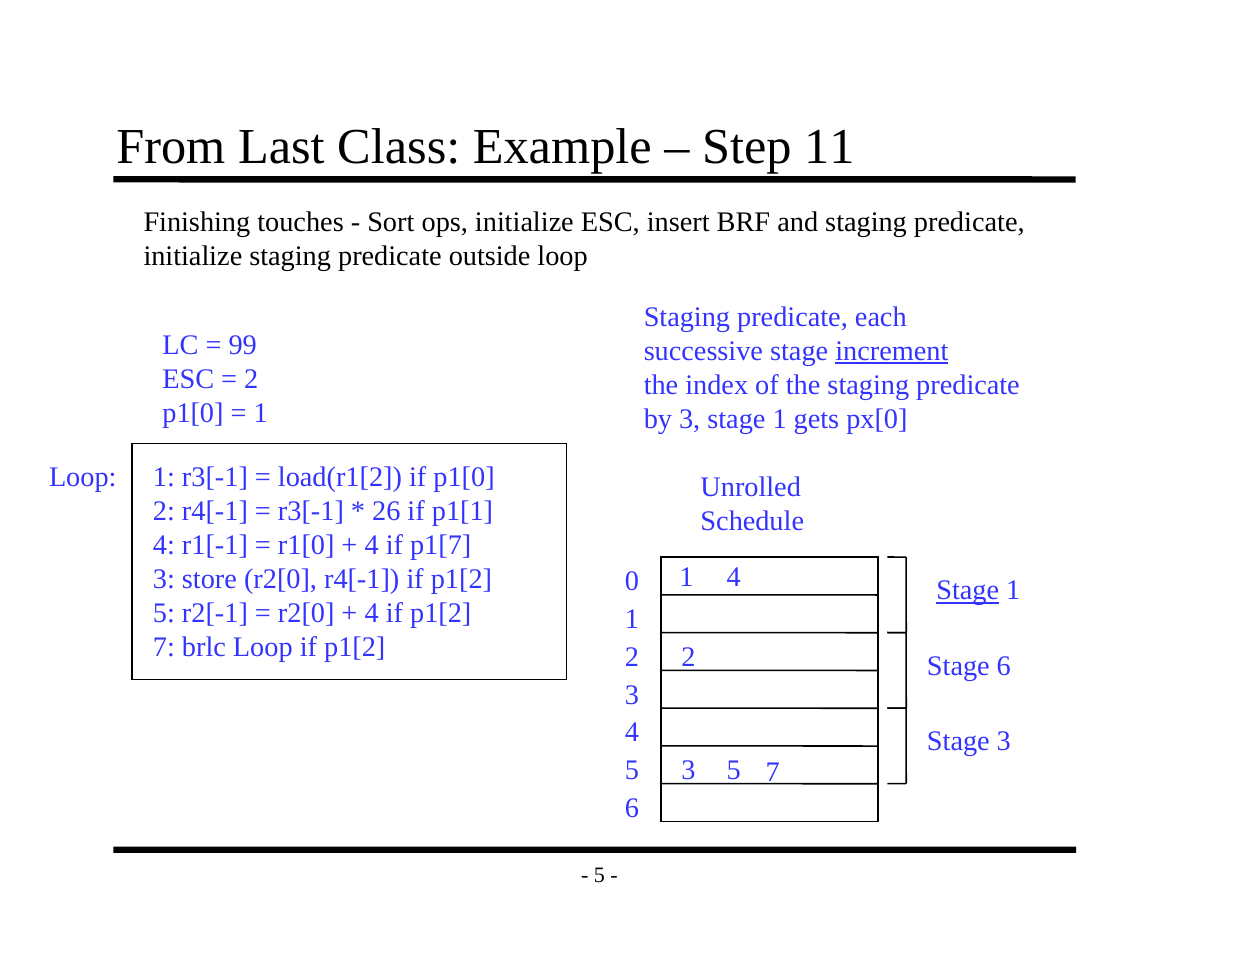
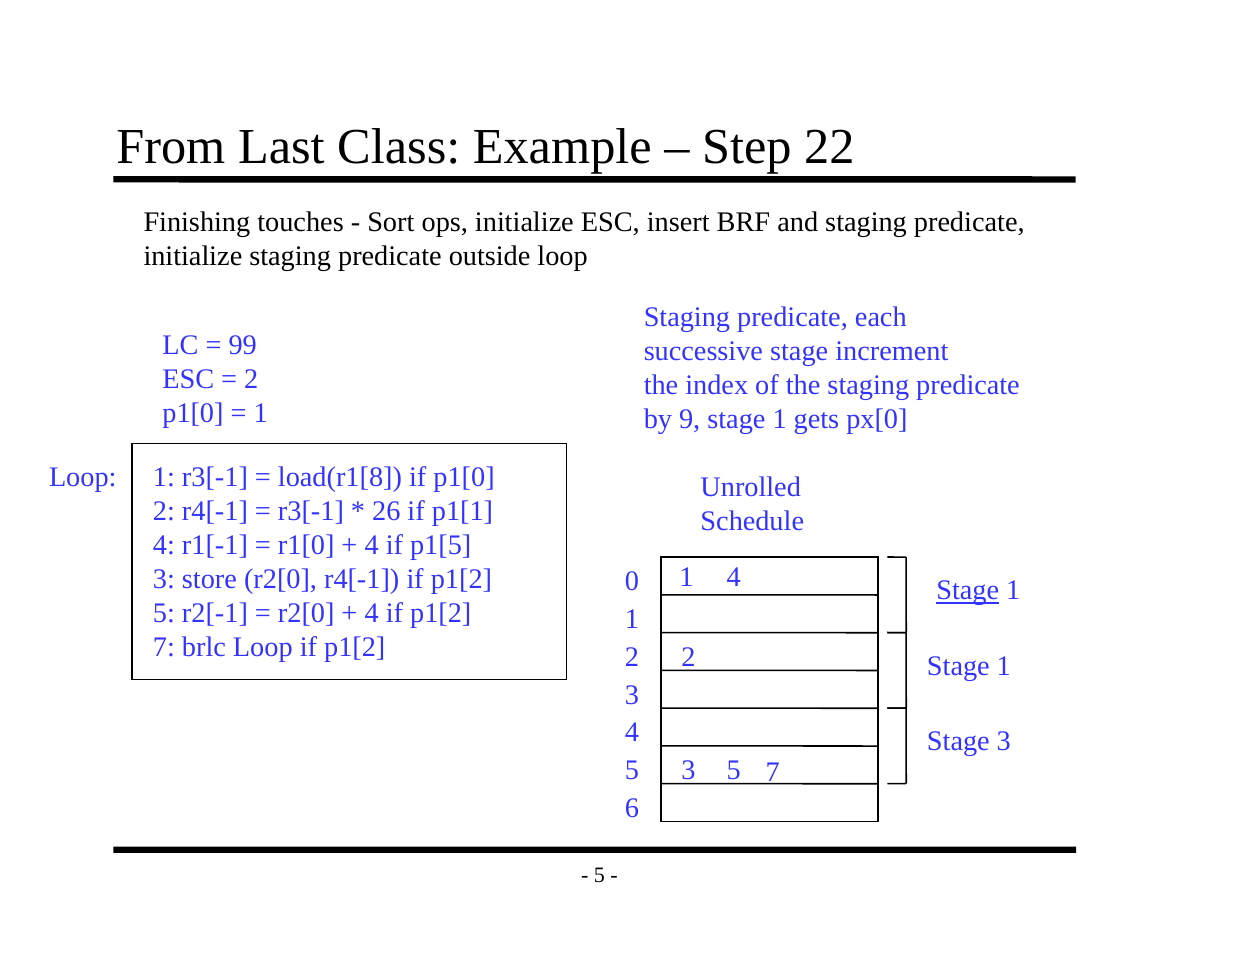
11: 11 -> 22
increment underline: present -> none
by 3: 3 -> 9
load(r1[2: load(r1[2 -> load(r1[8
p1[7: p1[7 -> p1[5
6 at (1004, 666): 6 -> 1
